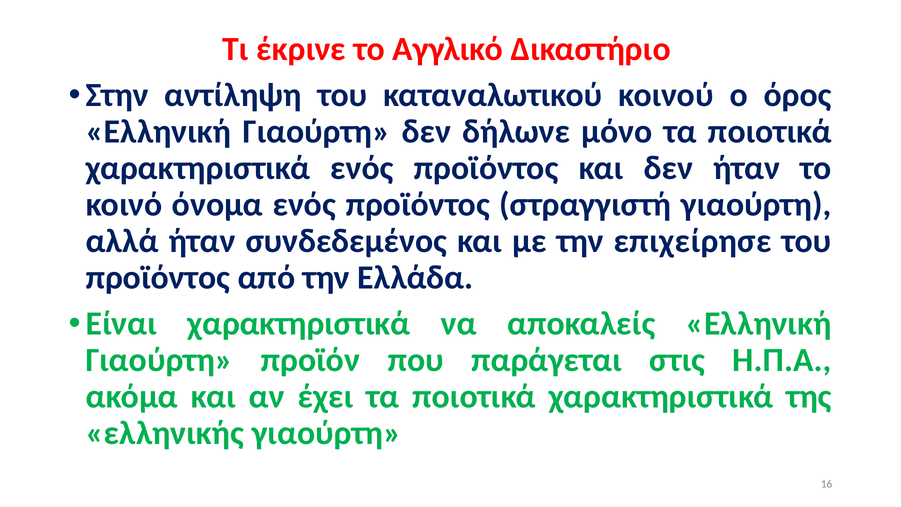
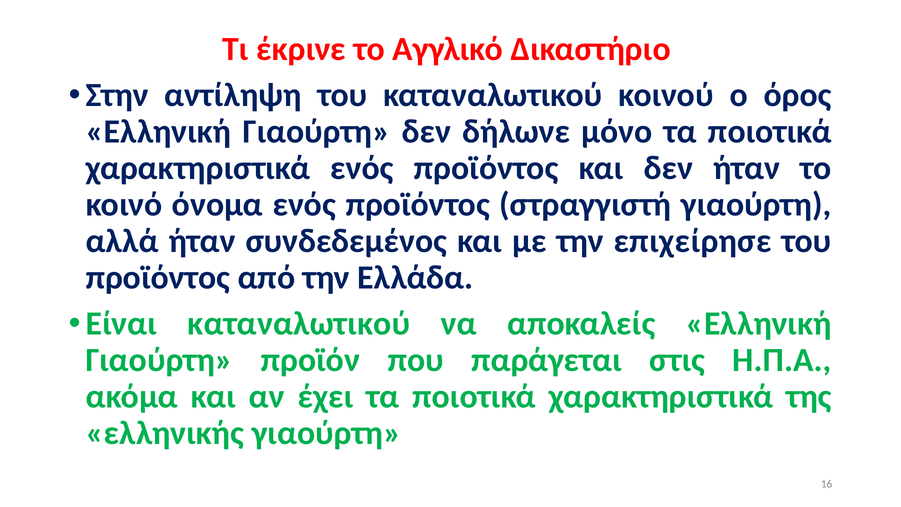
Είναι χαρακτηριστικά: χαρακτηριστικά -> καταναλωτικού
